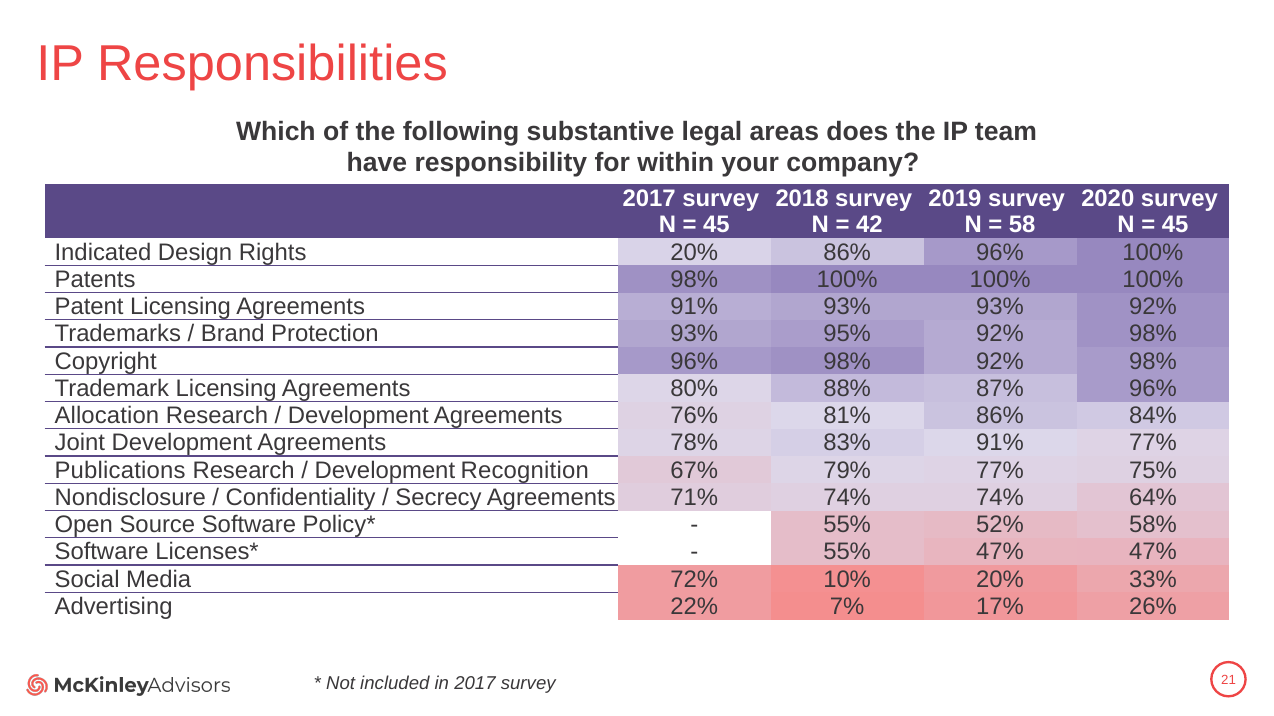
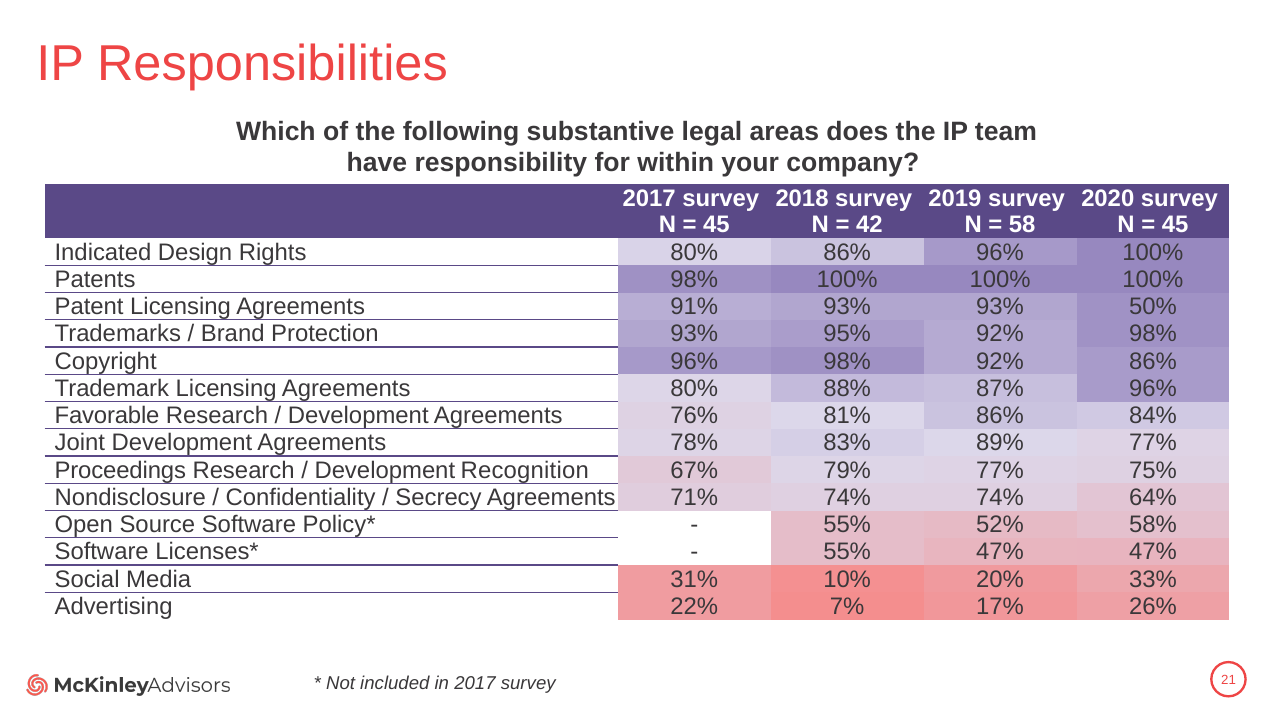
Rights 20%: 20% -> 80%
93% 92%: 92% -> 50%
98% 92% 98%: 98% -> 86%
Allocation: Allocation -> Favorable
83% 91%: 91% -> 89%
Publications: Publications -> Proceedings
72%: 72% -> 31%
